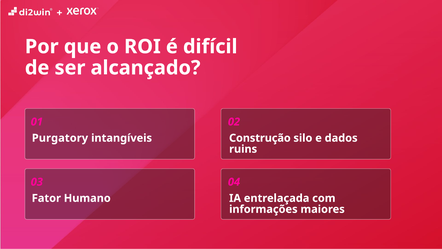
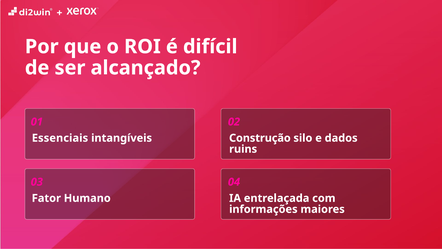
Purgatory: Purgatory -> Essenciais
